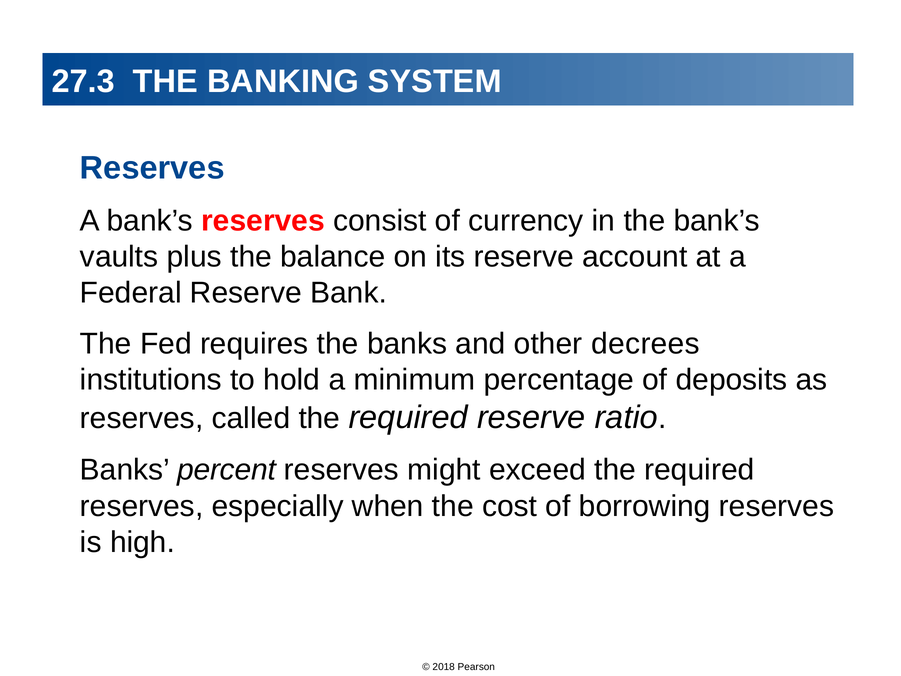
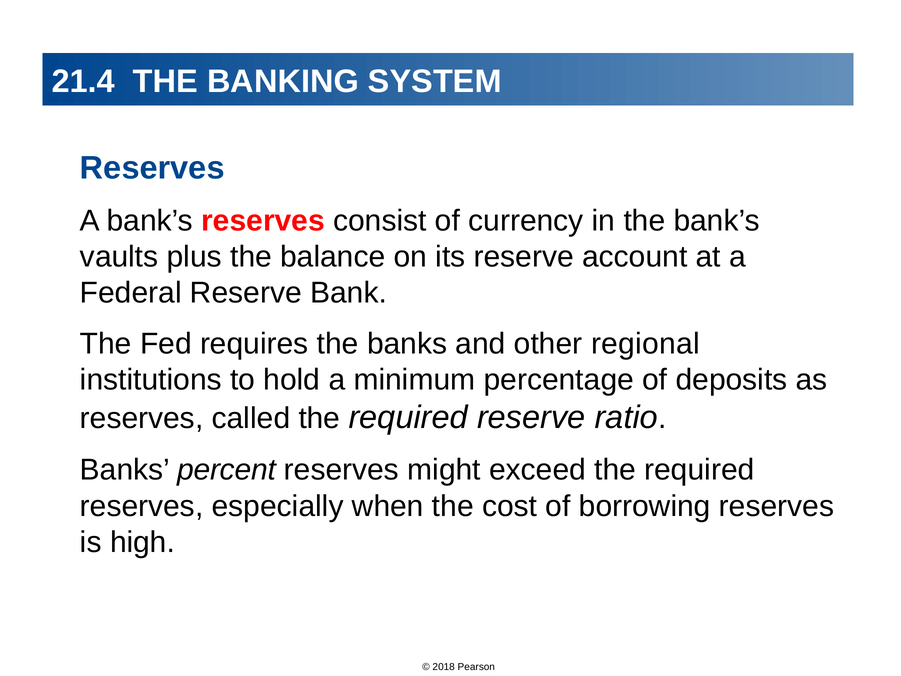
27.3: 27.3 -> 21.4
decrees: decrees -> regional
